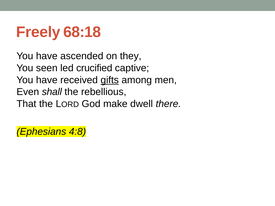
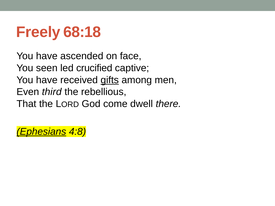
they: they -> face
shall: shall -> third
make: make -> come
Ephesians underline: none -> present
